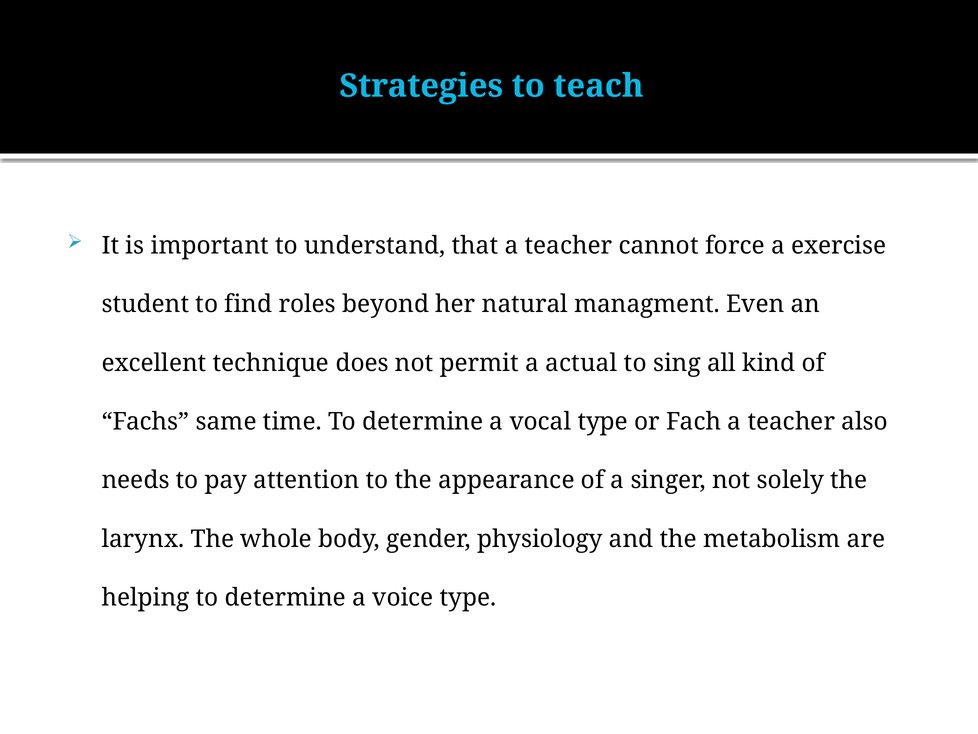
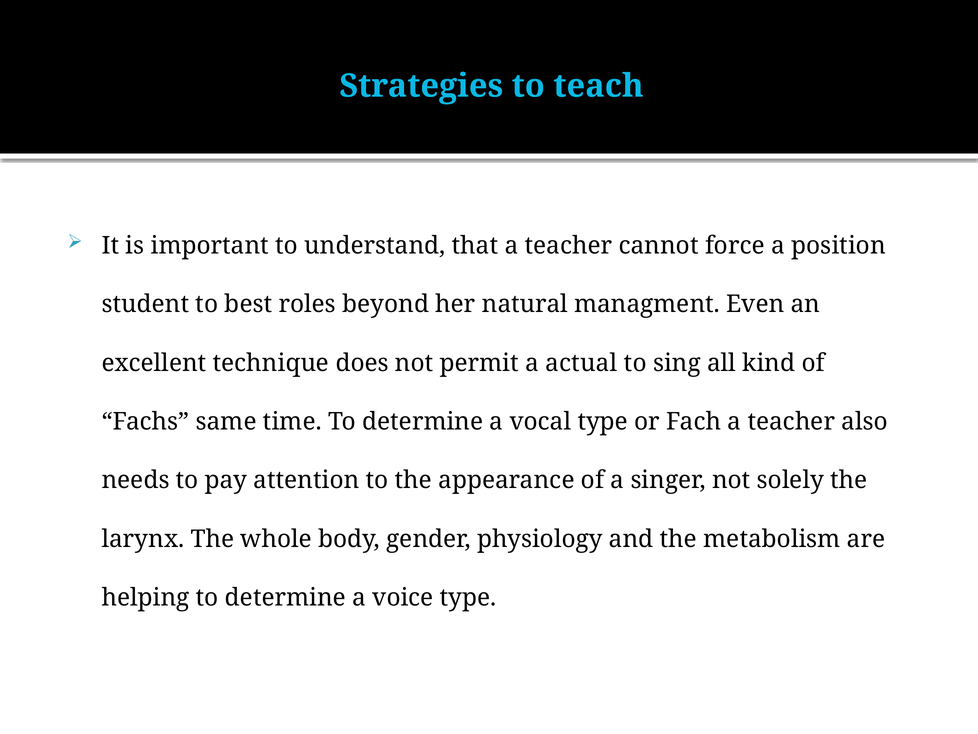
exercise: exercise -> position
find: find -> best
